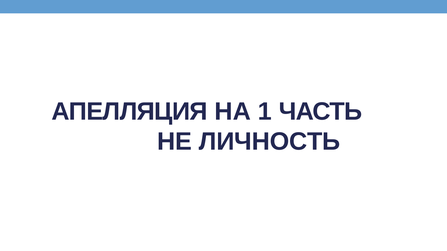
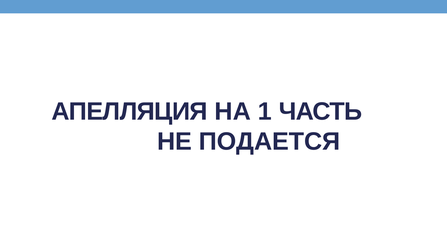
ЛИЧНОСТЬ: ЛИЧНОСТЬ -> ПОДАЕТСЯ
